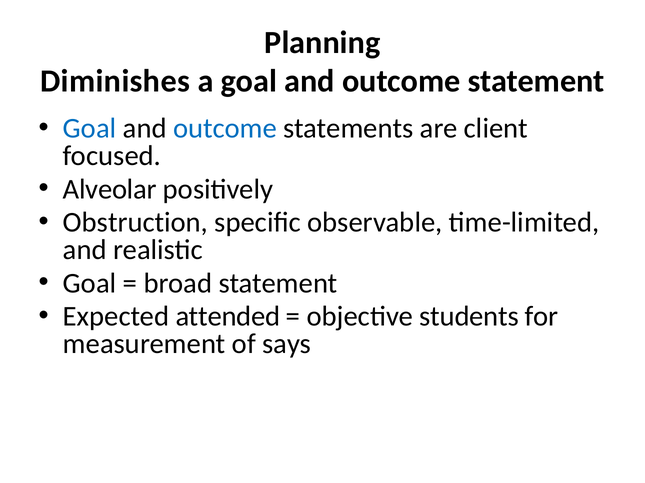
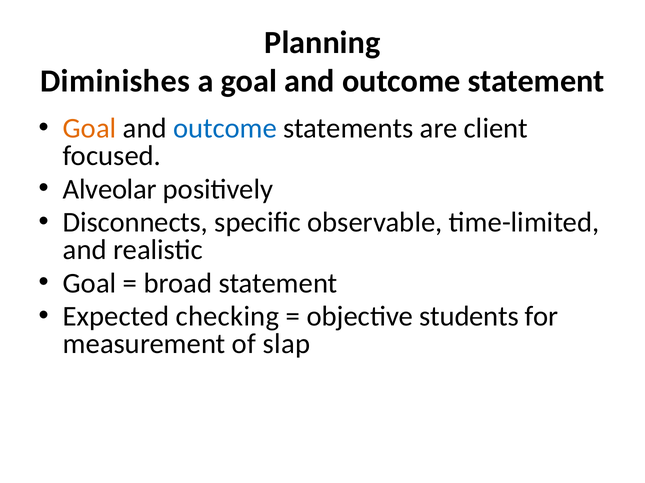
Goal at (90, 129) colour: blue -> orange
Obstruction: Obstruction -> Disconnects
attended: attended -> checking
says: says -> slap
